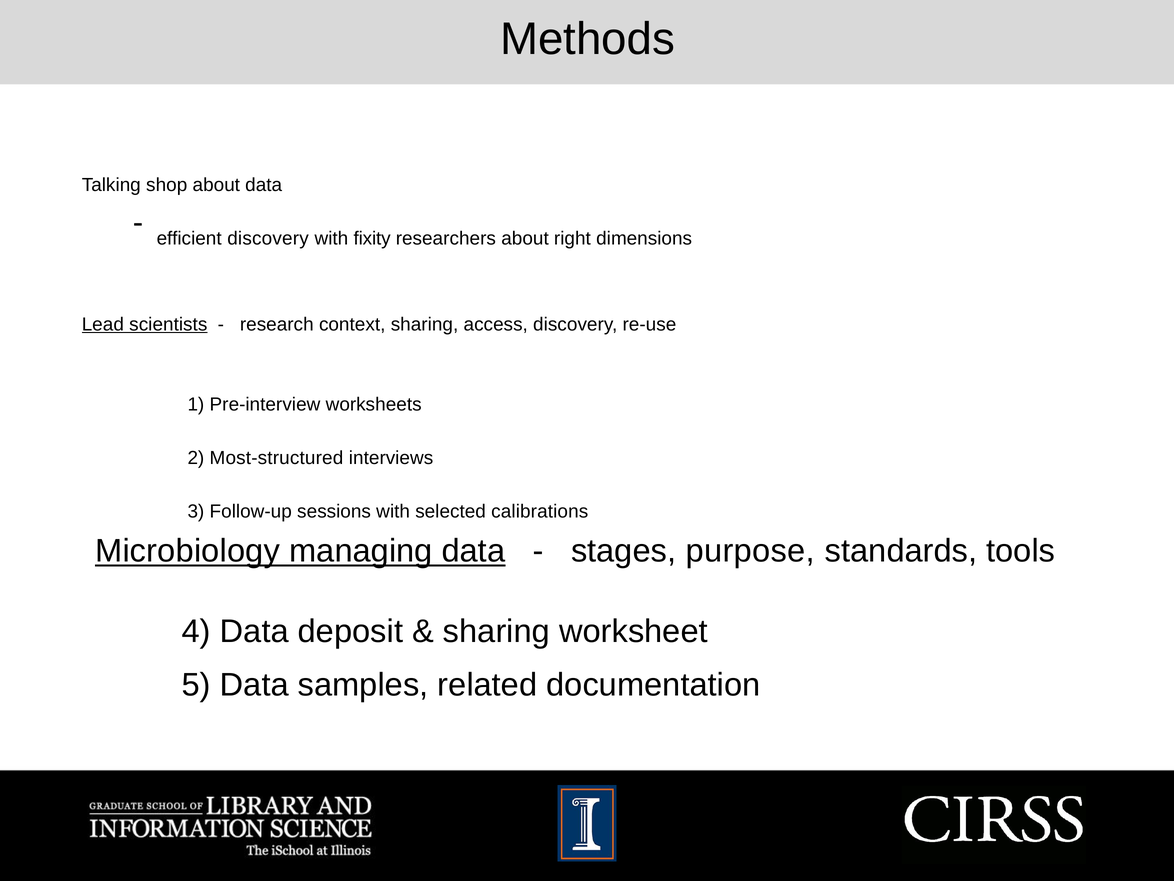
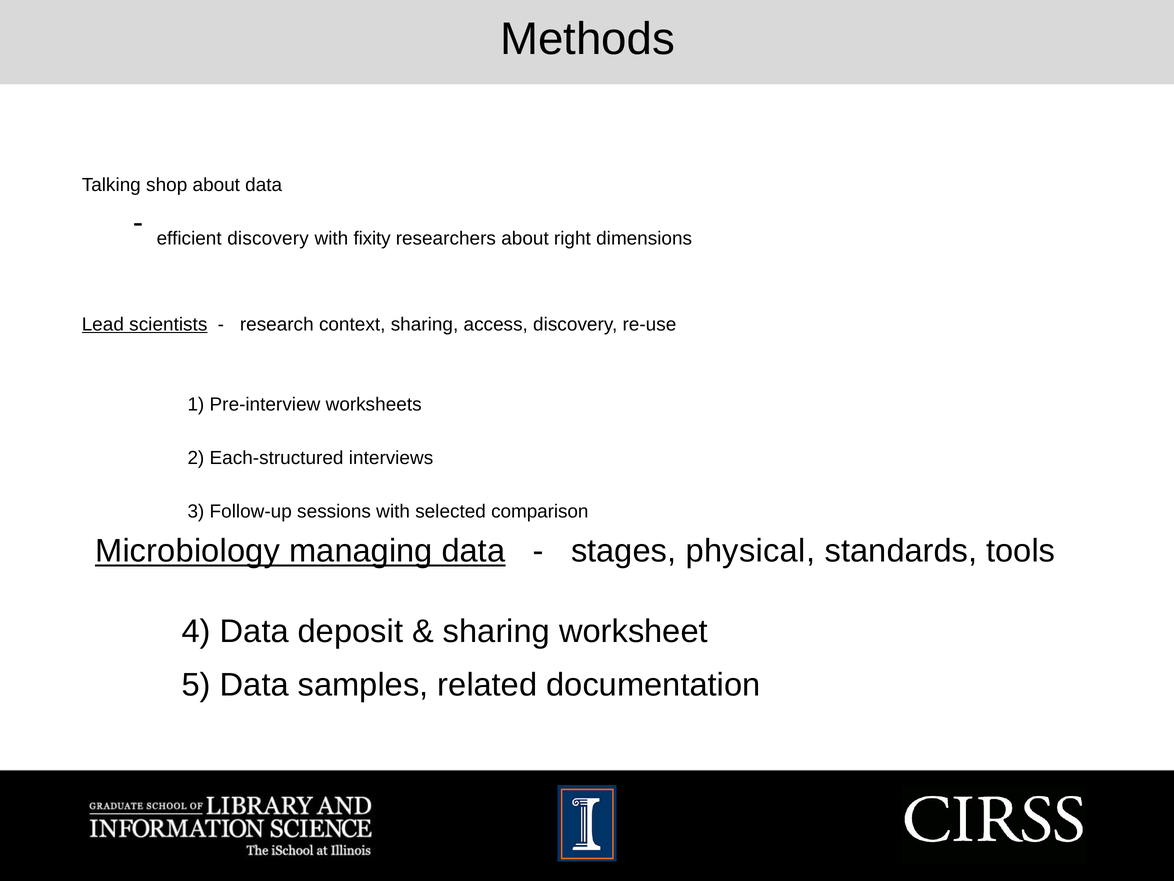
Most-structured: Most-structured -> Each-structured
calibrations: calibrations -> comparison
purpose: purpose -> physical
